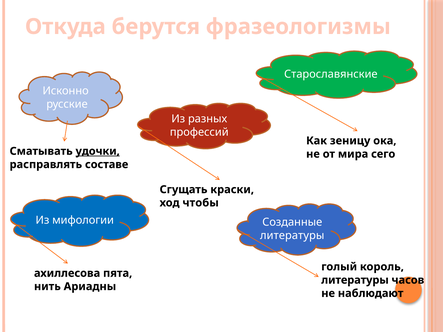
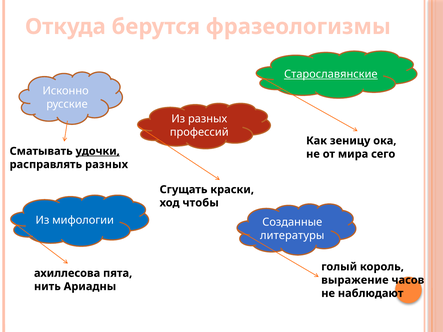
Старославянские underline: none -> present
расправлять составе: составе -> разных
литературы at (355, 280): литературы -> выражение
